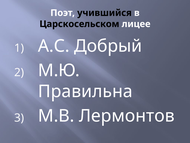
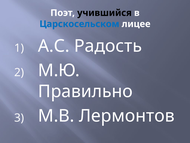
Царскосельском colour: black -> blue
Добрый: Добрый -> Радость
Правильна: Правильна -> Правильно
